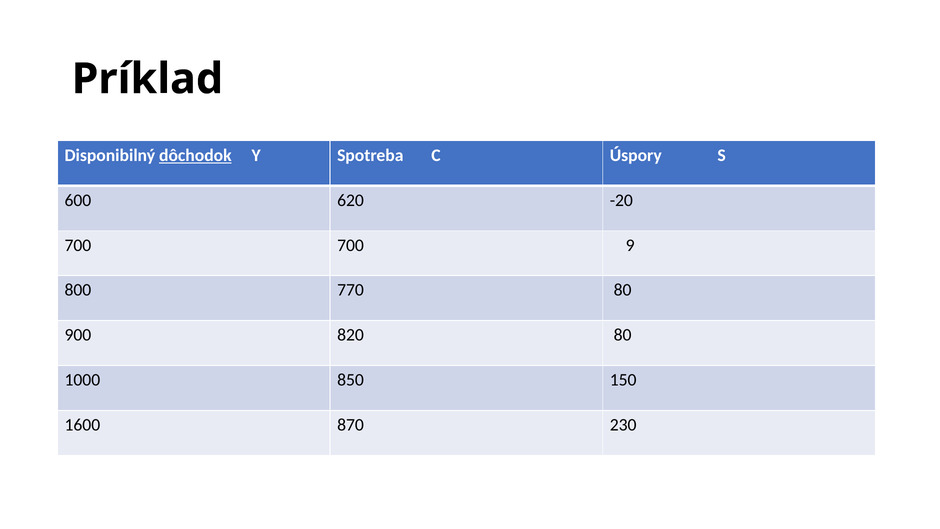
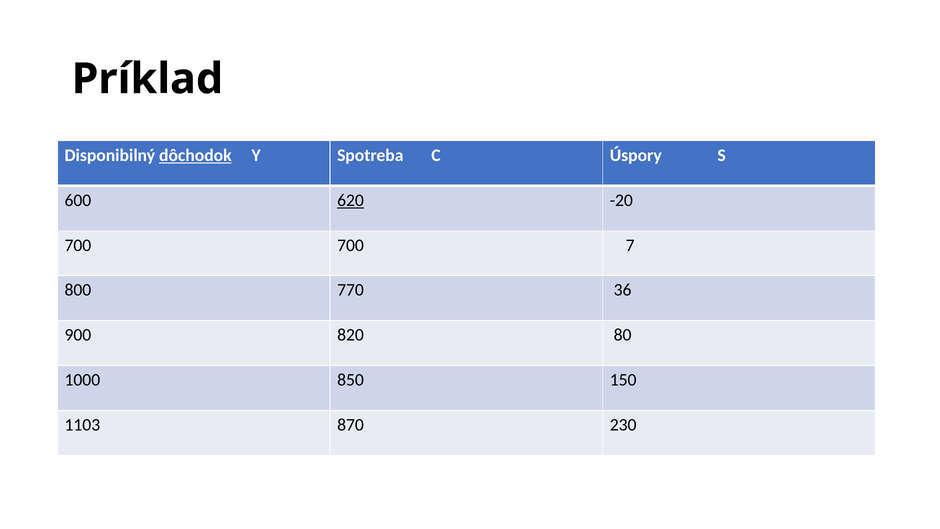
620 underline: none -> present
9: 9 -> 7
770 80: 80 -> 36
1600: 1600 -> 1103
